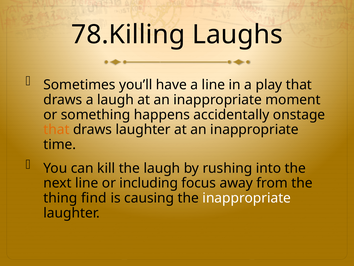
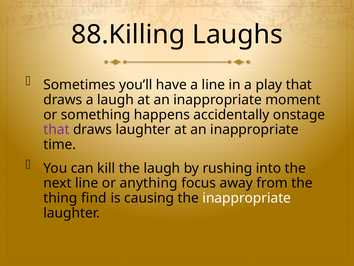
78.Killing: 78.Killing -> 88.Killing
that at (56, 129) colour: orange -> purple
including: including -> anything
